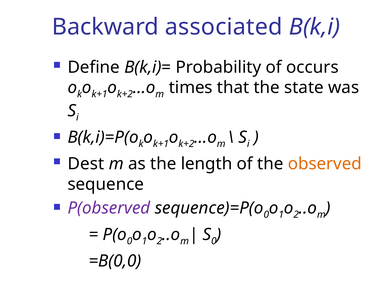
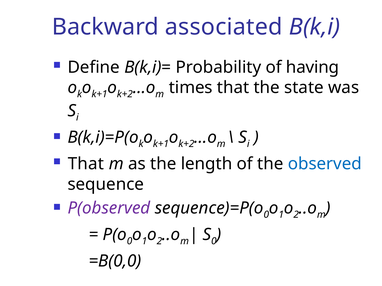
occurs: occurs -> having
Dest at (86, 164): Dest -> That
observed colour: orange -> blue
